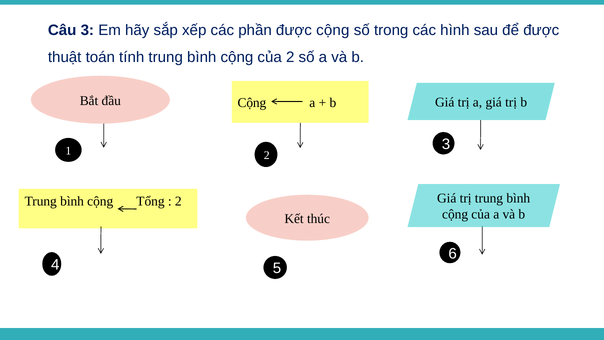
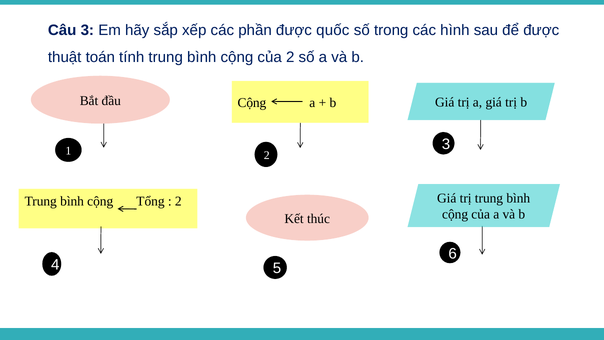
được cộng: cộng -> quốc
